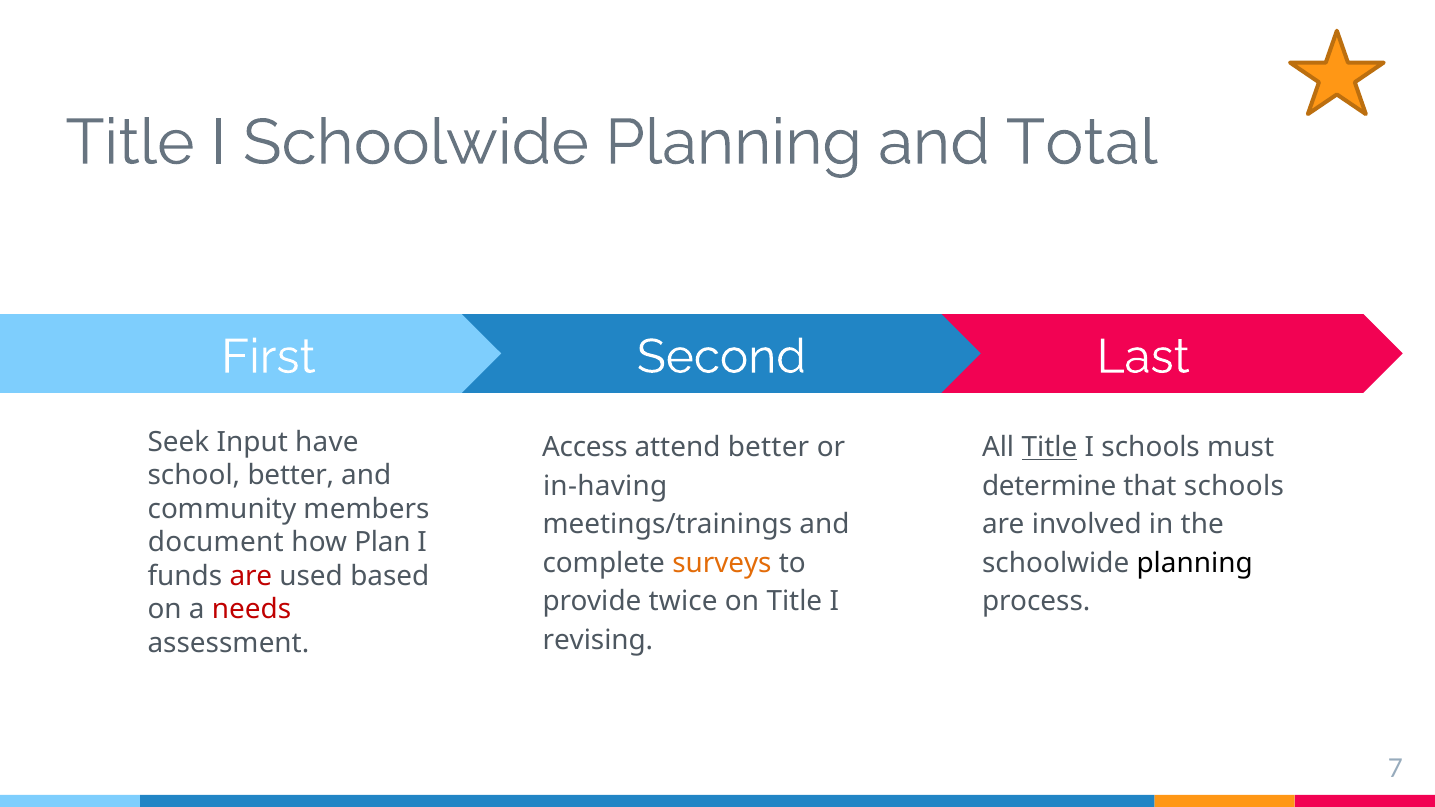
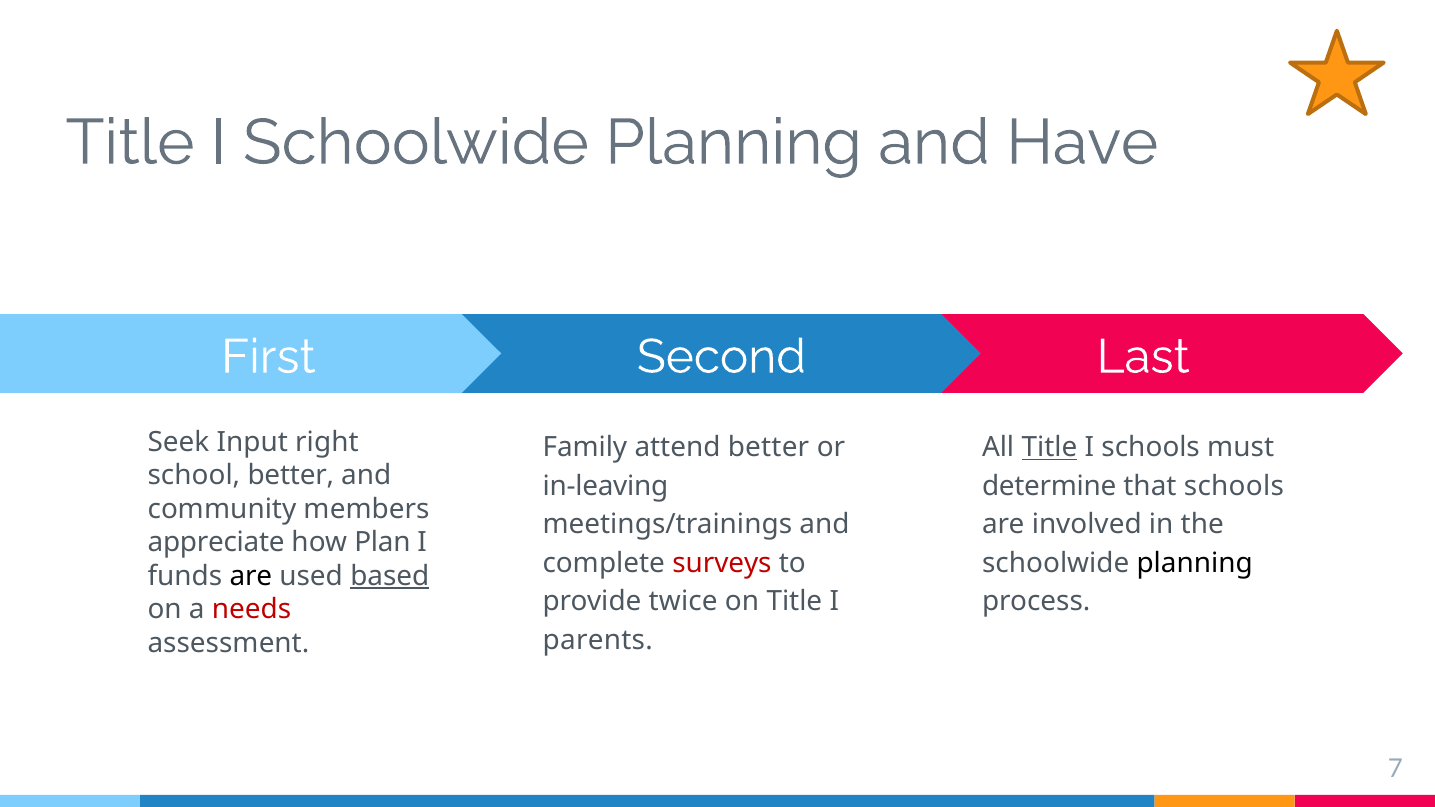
Total: Total -> Have
have: have -> right
Access: Access -> Family
in-having: in-having -> in-leaving
document: document -> appreciate
surveys colour: orange -> red
are at (251, 576) colour: red -> black
based underline: none -> present
revising: revising -> parents
